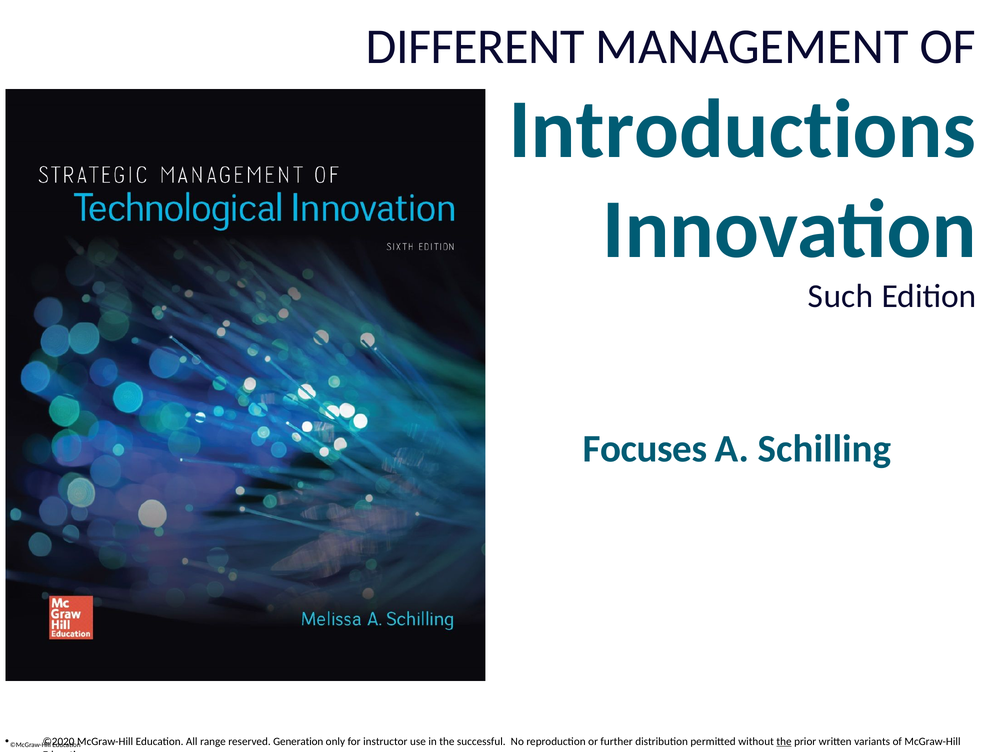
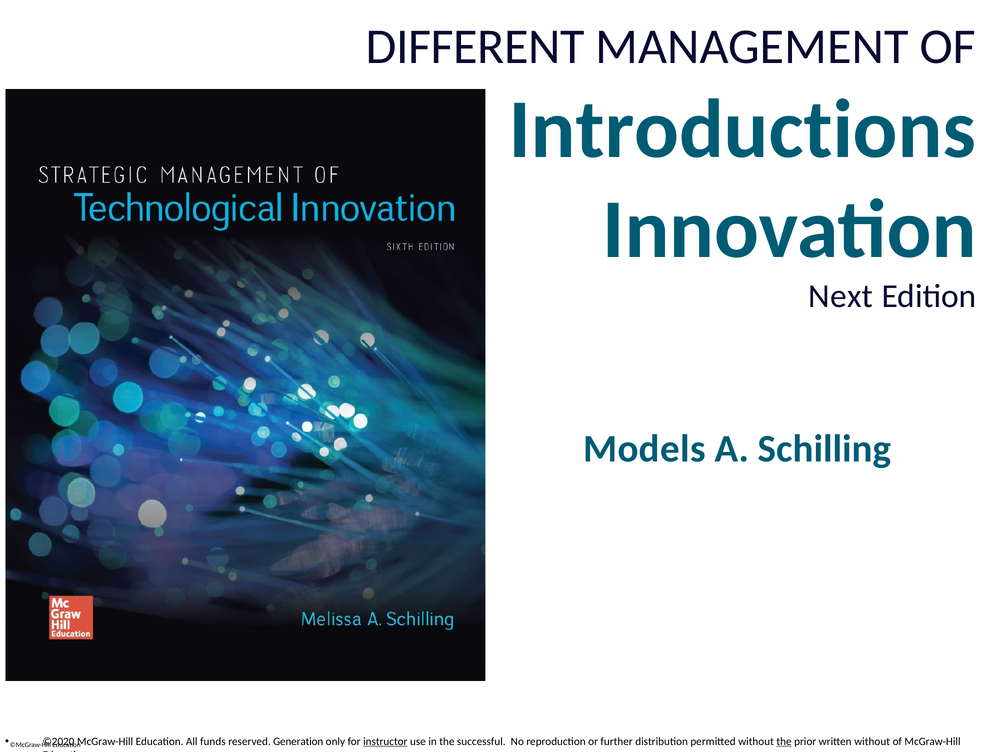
Such: Such -> Next
Focuses: Focuses -> Models
range: range -> funds
instructor underline: none -> present
written variants: variants -> without
